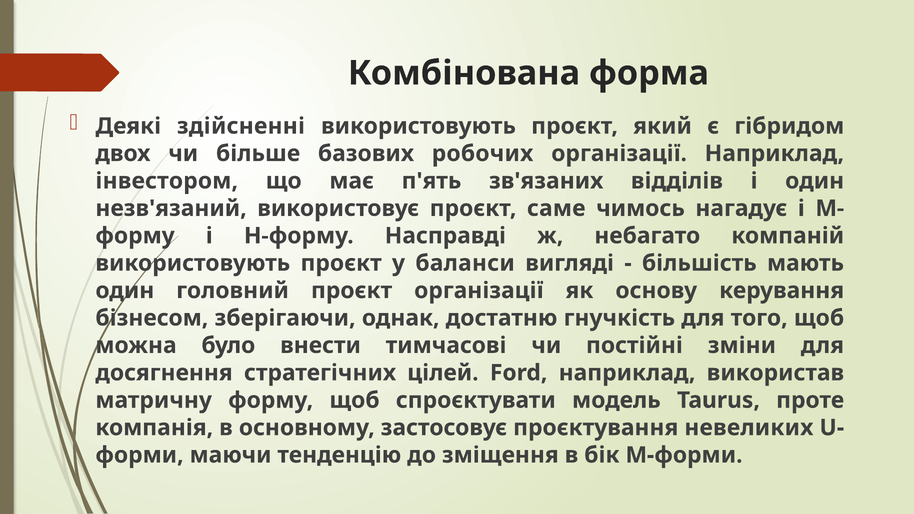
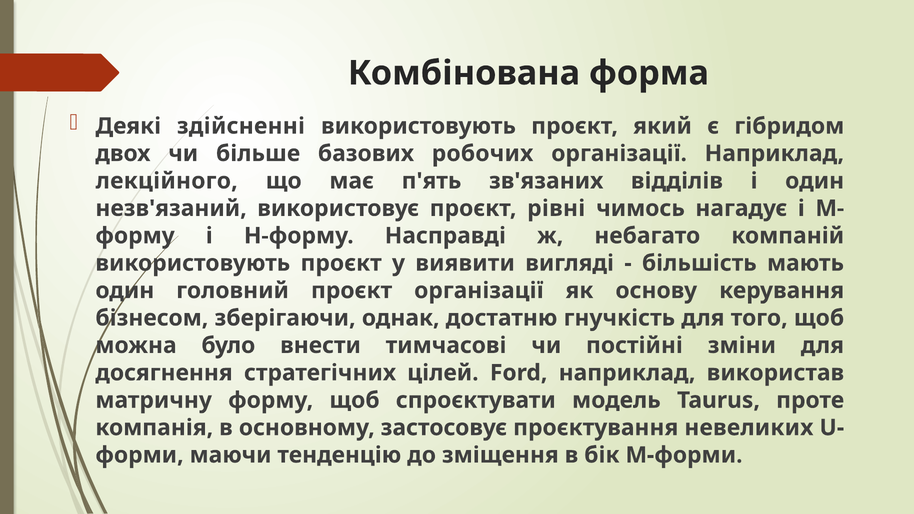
інвестором: інвестором -> лекційного
саме: саме -> рівні
баланси: баланси -> виявити
